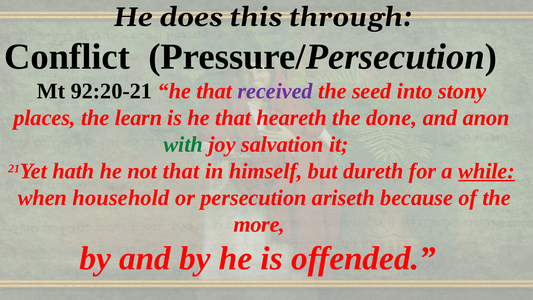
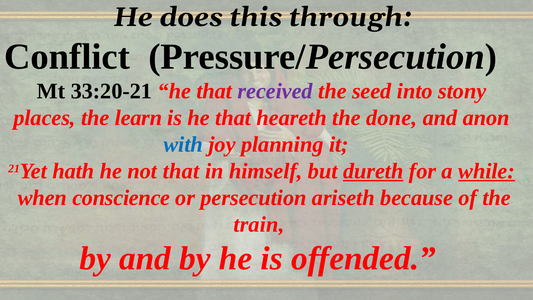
92:20-21: 92:20-21 -> 33:20-21
with colour: green -> blue
salvation: salvation -> planning
dureth underline: none -> present
household: household -> conscience
more: more -> train
